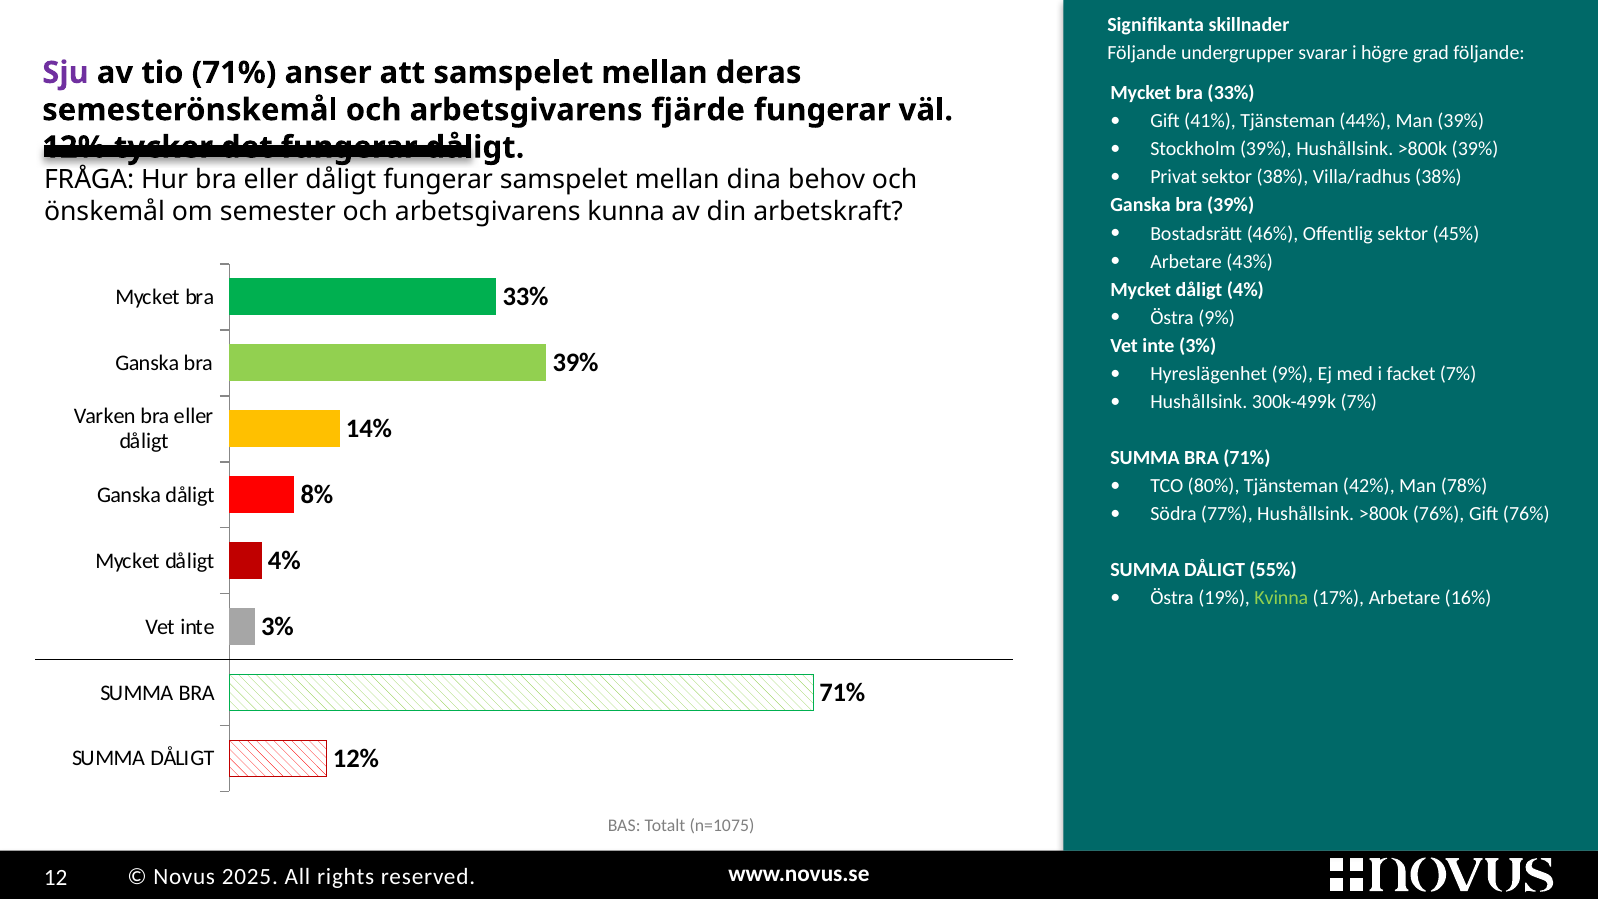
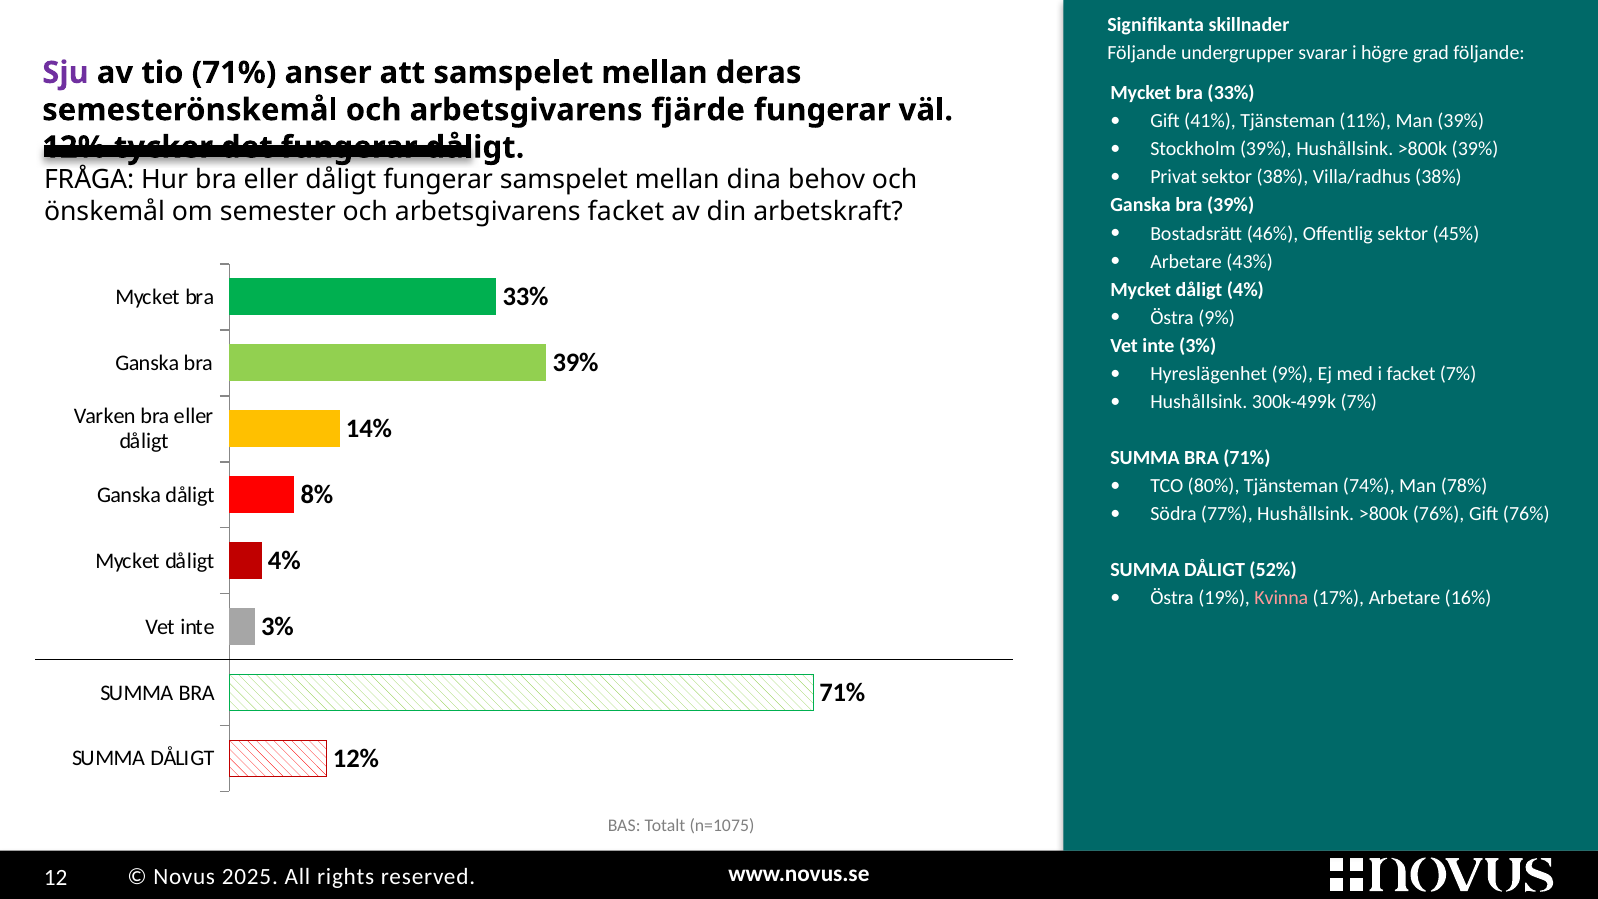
44%: 44% -> 11%
arbetsgivarens kunna: kunna -> facket
42%: 42% -> 74%
55%: 55% -> 52%
Kvinna colour: light green -> pink
